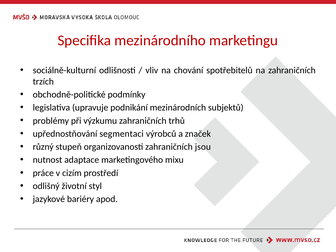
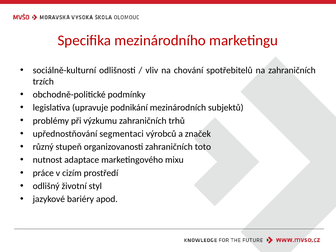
jsou: jsou -> toto
